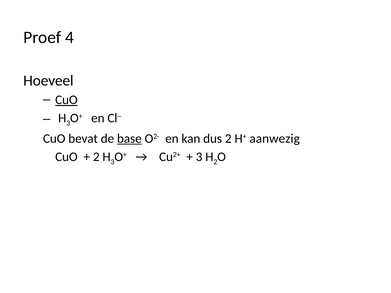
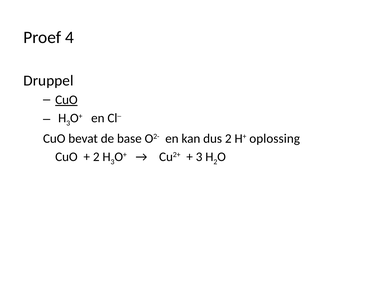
Hoeveel: Hoeveel -> Druppel
base underline: present -> none
aanwezig: aanwezig -> oplossing
